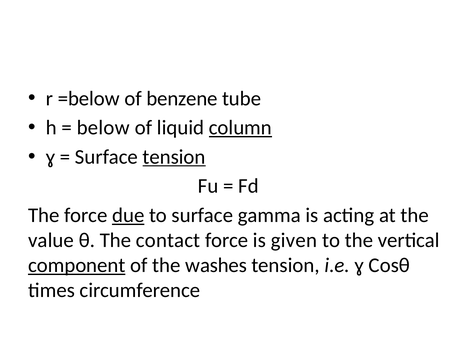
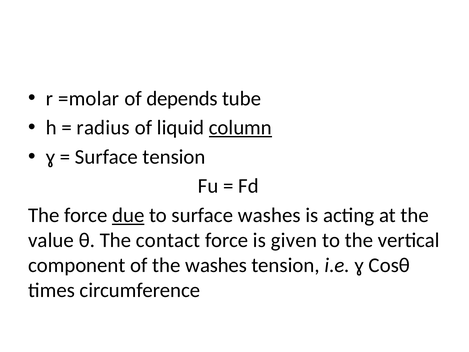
=below: =below -> =molar
benzene: benzene -> depends
below: below -> radius
tension at (174, 157) underline: present -> none
surface gamma: gamma -> washes
component underline: present -> none
